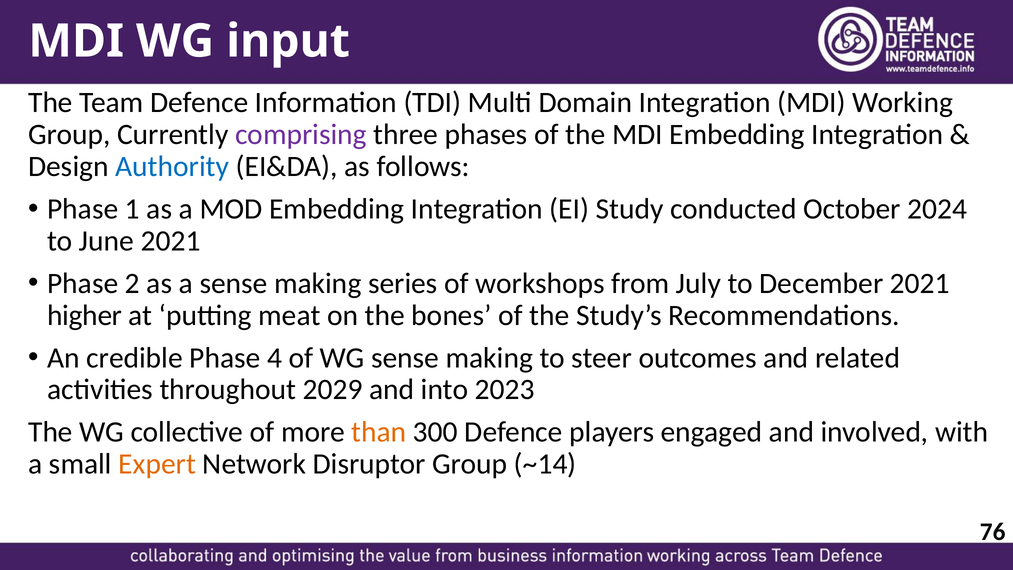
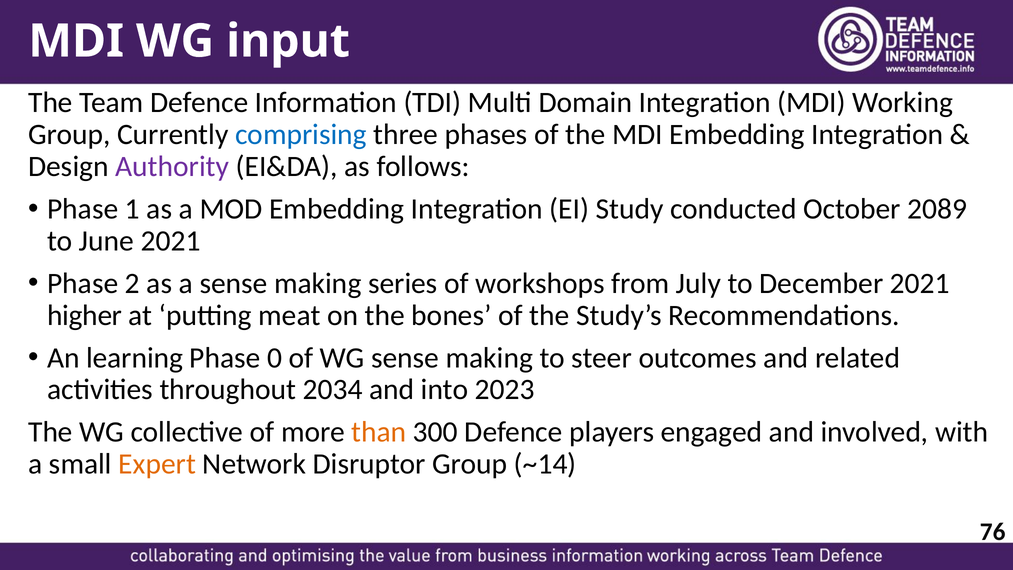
comprising colour: purple -> blue
Authority colour: blue -> purple
2024: 2024 -> 2089
credible: credible -> learning
4: 4 -> 0
2029: 2029 -> 2034
